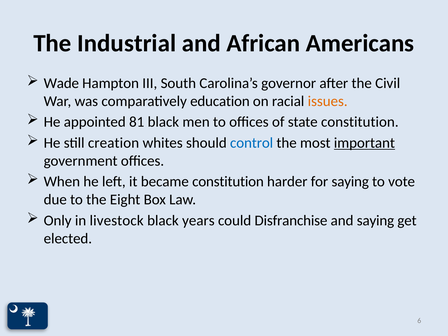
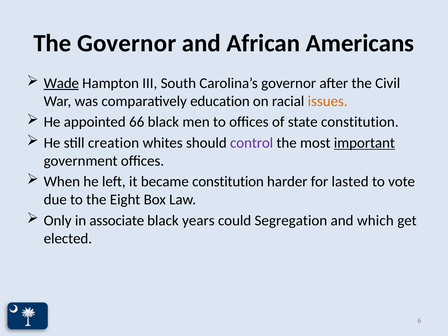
The Industrial: Industrial -> Governor
Wade underline: none -> present
81: 81 -> 66
control colour: blue -> purple
for saying: saying -> lasted
livestock: livestock -> associate
Disfranchise: Disfranchise -> Segregation
and saying: saying -> which
